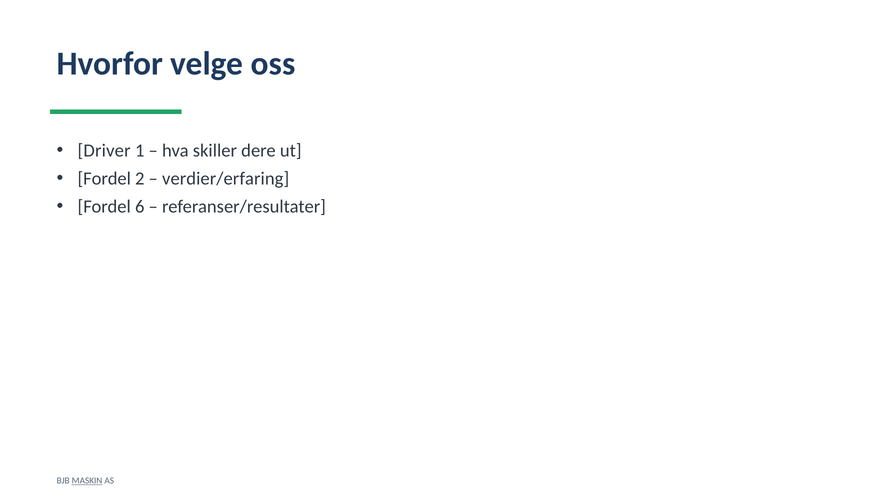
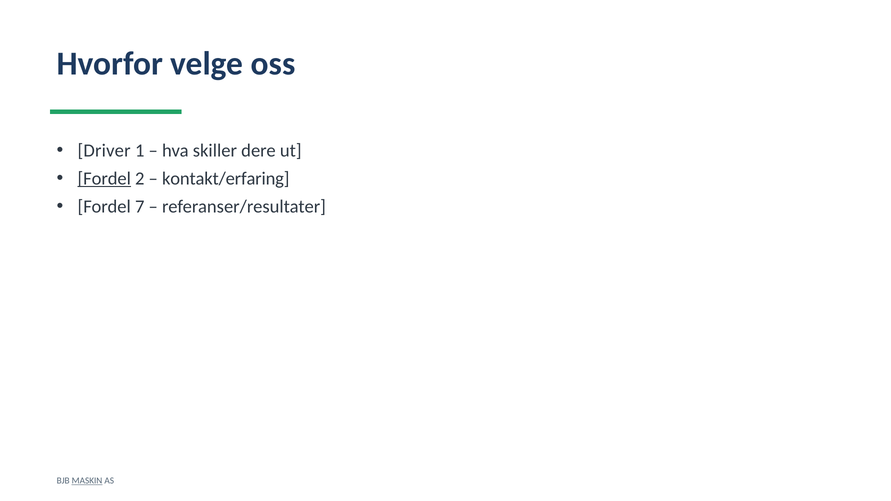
Fordel at (104, 179) underline: none -> present
verdier/erfaring: verdier/erfaring -> kontakt/erfaring
6: 6 -> 7
